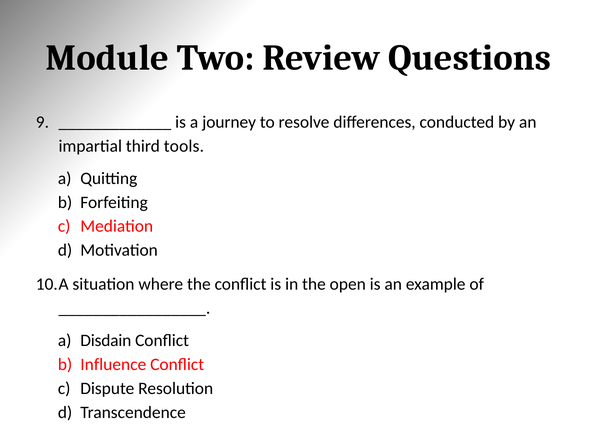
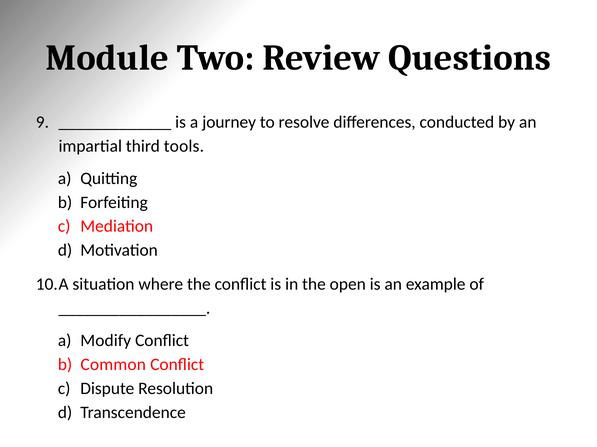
Disdain: Disdain -> Modify
Influence: Influence -> Common
